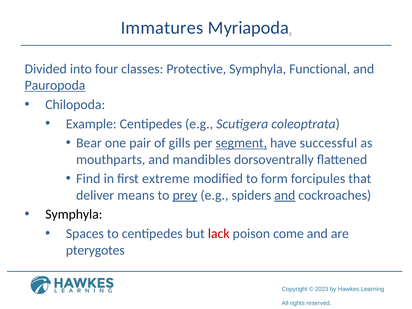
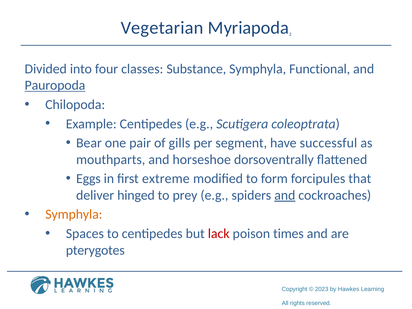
Immatures: Immatures -> Vegetarian
Protective: Protective -> Substance
segment underline: present -> none
mandibles: mandibles -> horseshoe
Find: Find -> Eggs
means: means -> hinged
prey underline: present -> none
Symphyla at (74, 214) colour: black -> orange
come: come -> times
